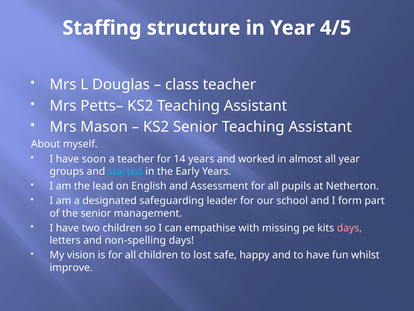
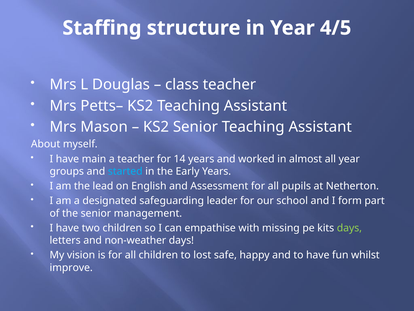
soon: soon -> main
days at (349, 228) colour: pink -> light green
non-spelling: non-spelling -> non-weather
